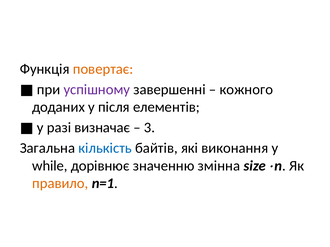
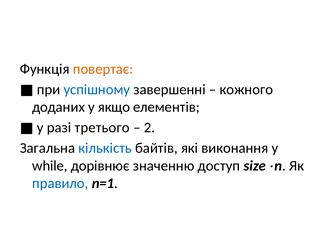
успішному colour: purple -> blue
після: після -> якщо
визначає: визначає -> третього
3: 3 -> 2
змінна: змінна -> доступ
правило colour: orange -> blue
